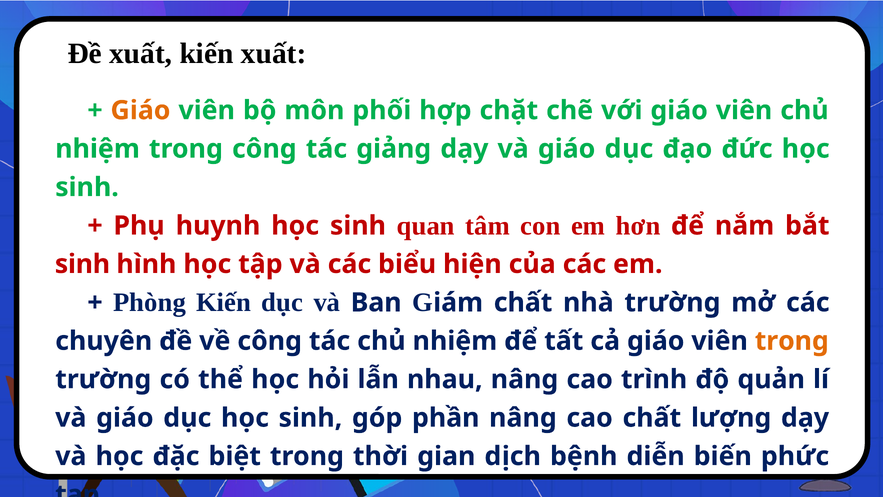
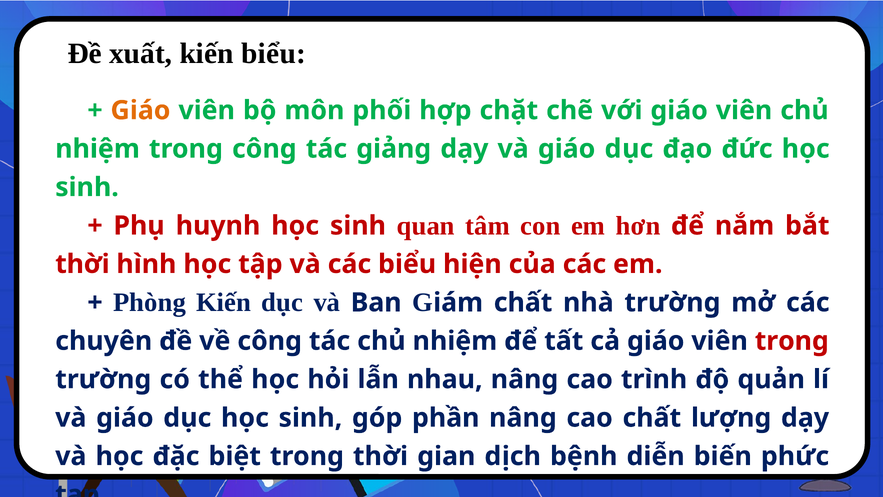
kiến xuất: xuất -> biểu
sinh at (82, 264): sinh -> thời
trong at (792, 341) colour: orange -> red
